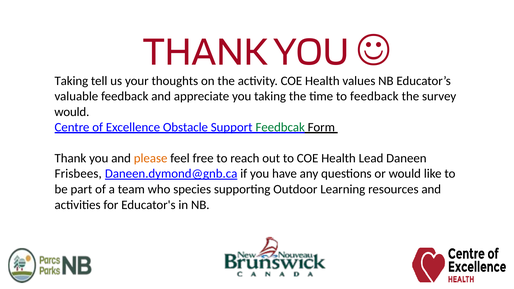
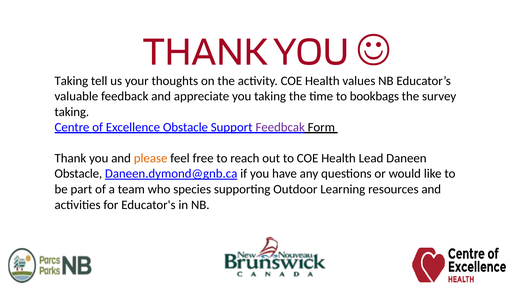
to feedback: feedback -> bookbags
would at (72, 112): would -> taking
Feedbcak colour: green -> purple
Frisbees at (78, 174): Frisbees -> Obstacle
